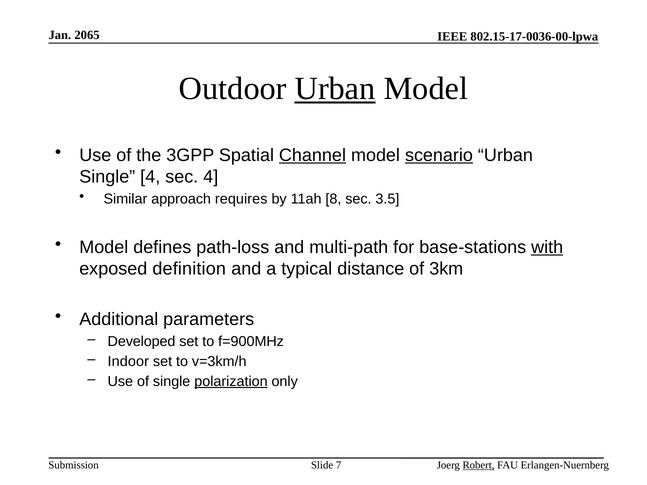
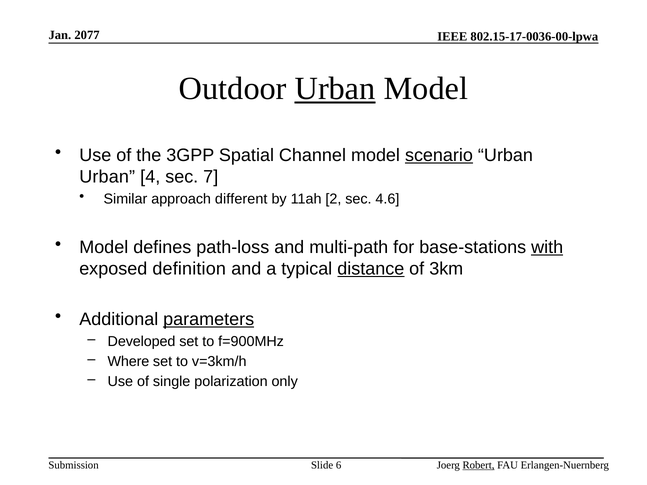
2065: 2065 -> 2077
Channel underline: present -> none
Single at (107, 177): Single -> Urban
sec 4: 4 -> 7
requires: requires -> different
8: 8 -> 2
3.5: 3.5 -> 4.6
distance underline: none -> present
parameters underline: none -> present
Indoor: Indoor -> Where
polarization underline: present -> none
7: 7 -> 6
